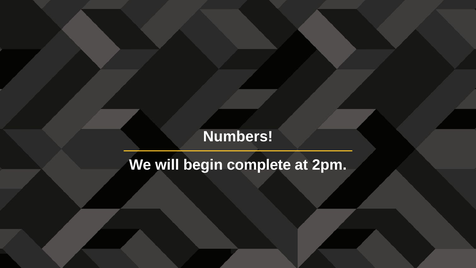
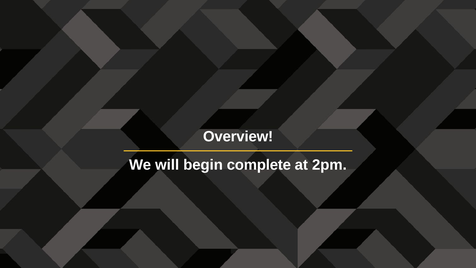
Numbers: Numbers -> Overview
